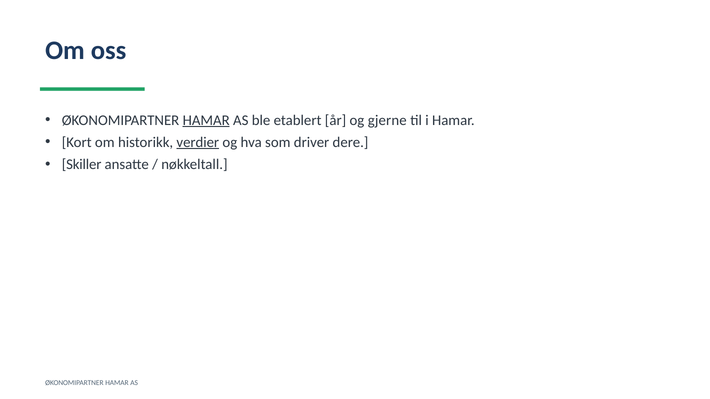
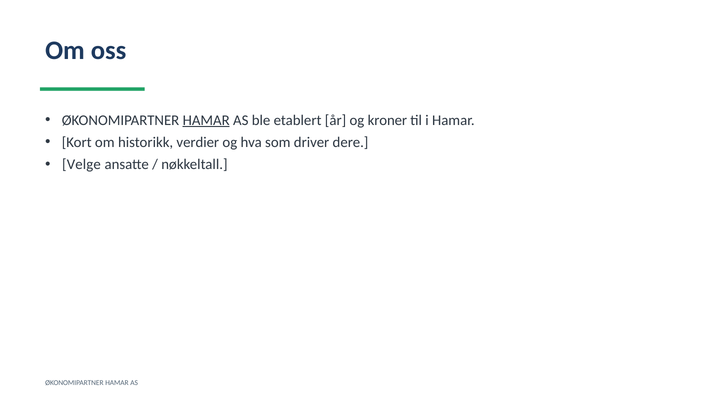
gjerne: gjerne -> kroner
verdier underline: present -> none
Skiller: Skiller -> Velge
